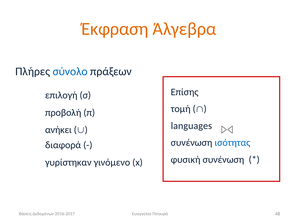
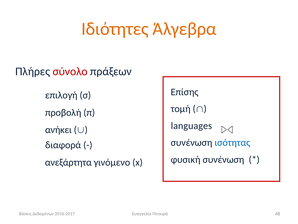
Έκφραση: Έκφραση -> Ιδιότητες
σύνολο colour: blue -> red
γυρίστηκαν: γυρίστηκαν -> ανεξάρτητα
